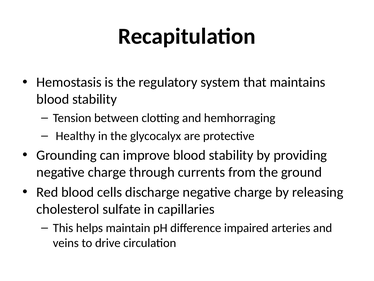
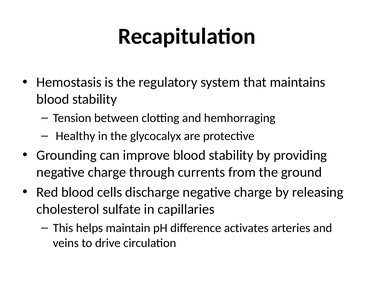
impaired: impaired -> activates
